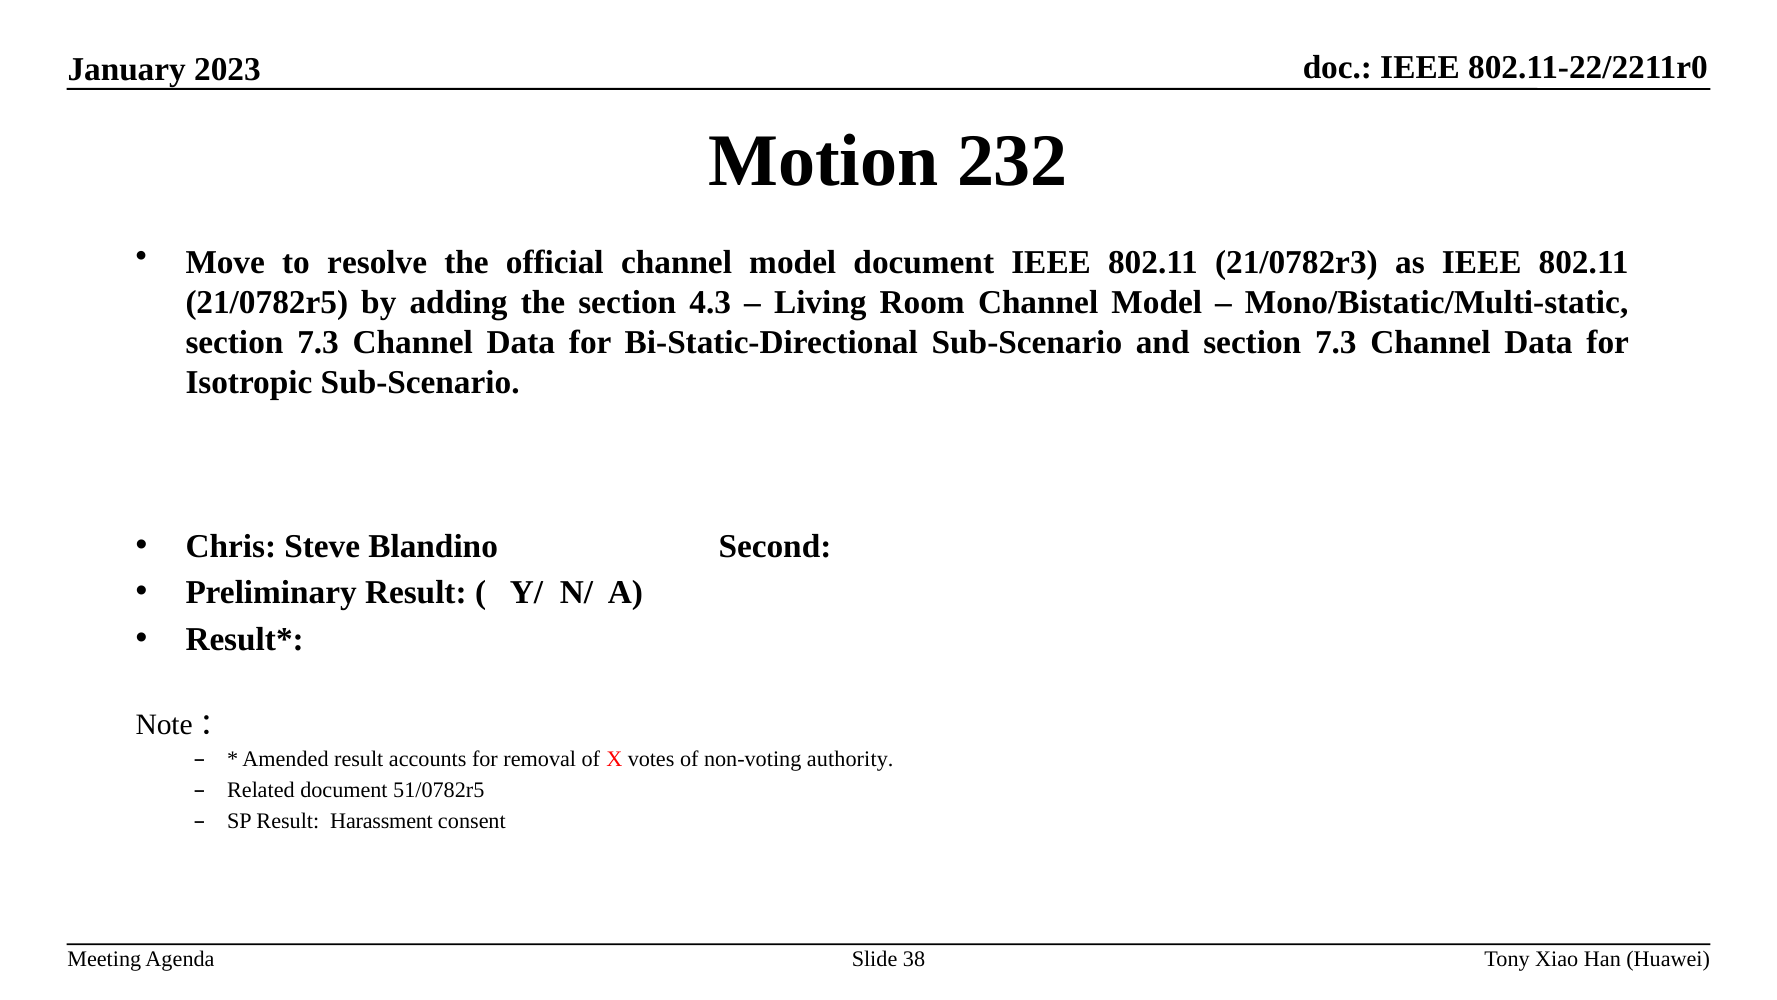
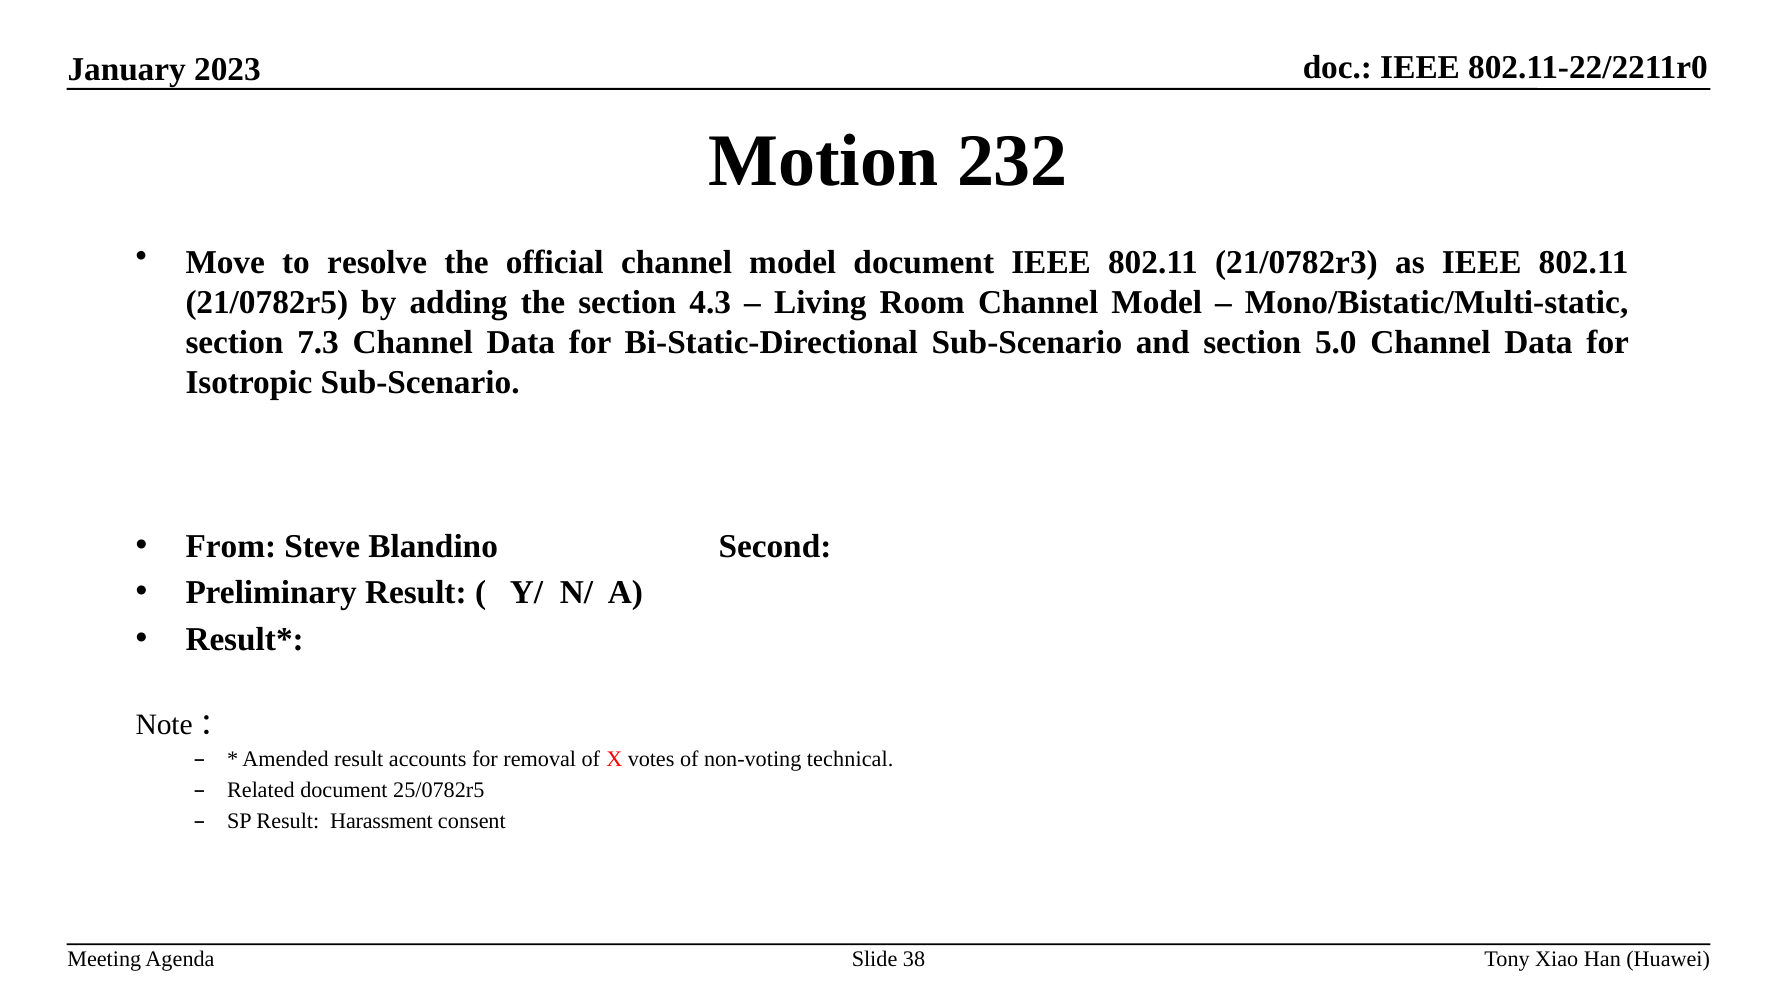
and section 7.3: 7.3 -> 5.0
Chris: Chris -> From
authority: authority -> technical
51/0782r5: 51/0782r5 -> 25/0782r5
